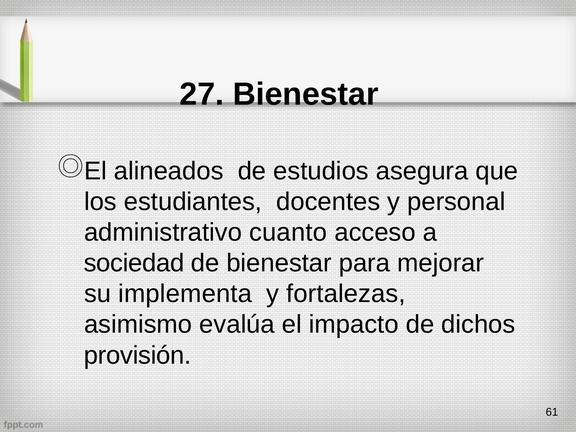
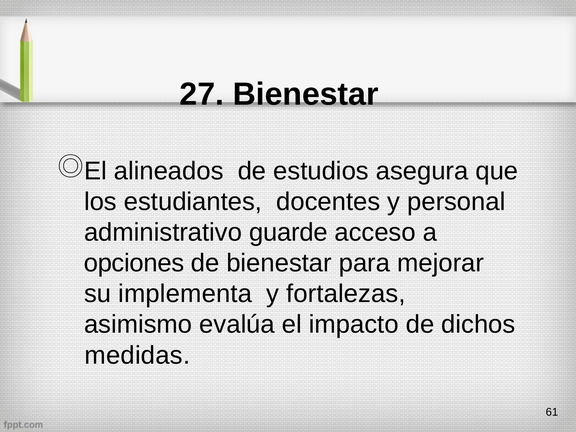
cuanto: cuanto -> guarde
sociedad: sociedad -> opciones
provisión: provisión -> medidas
